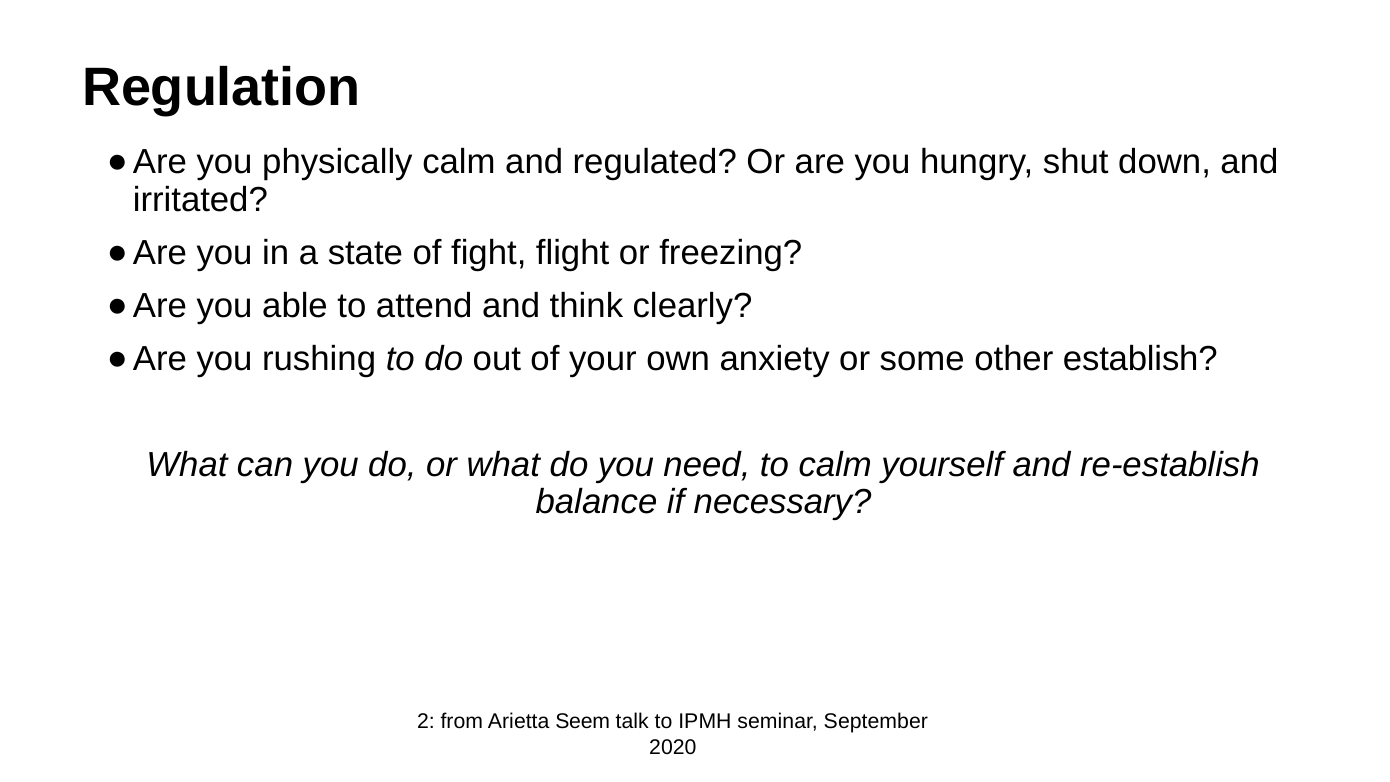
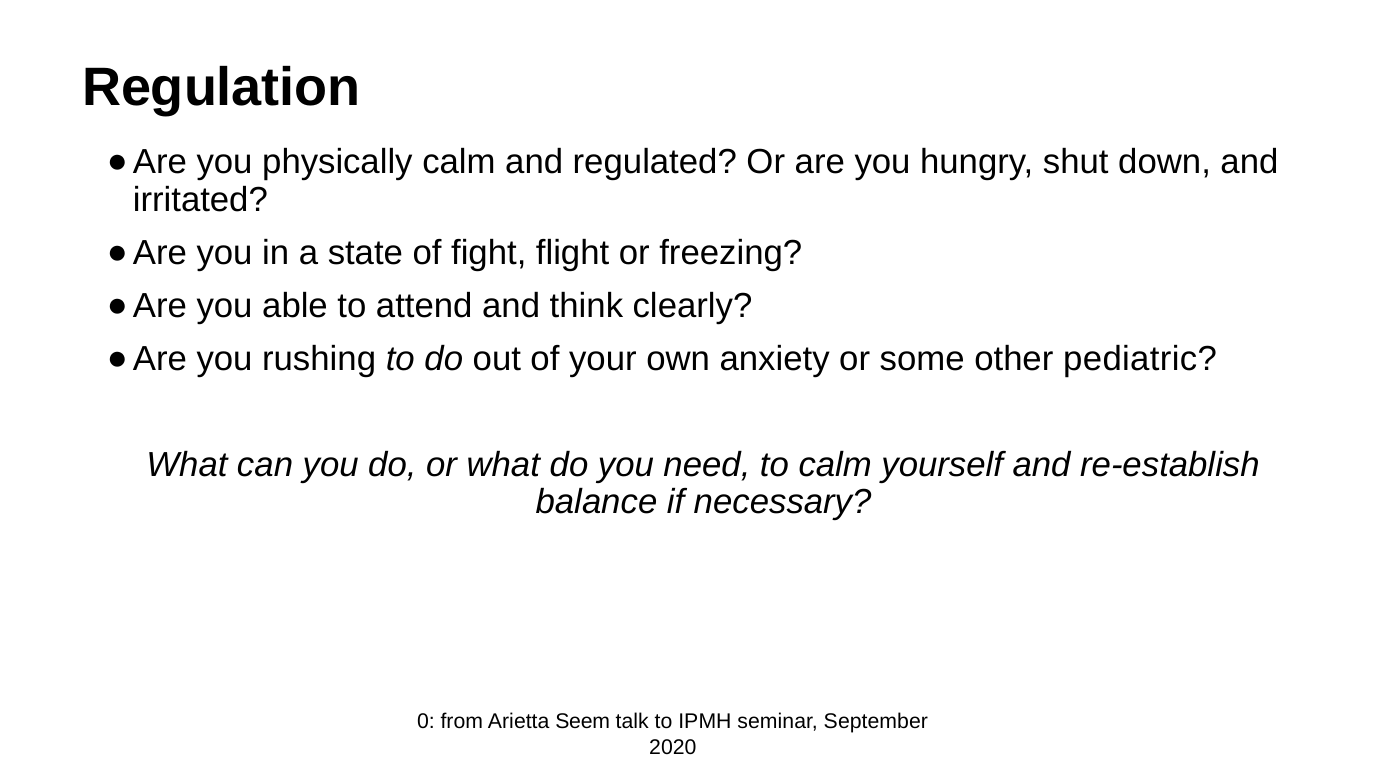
establish: establish -> pediatric
2: 2 -> 0
